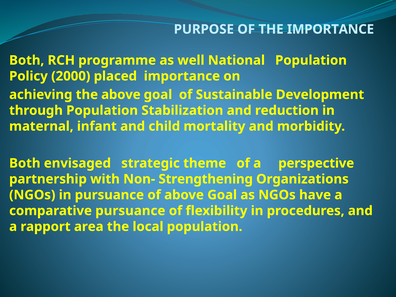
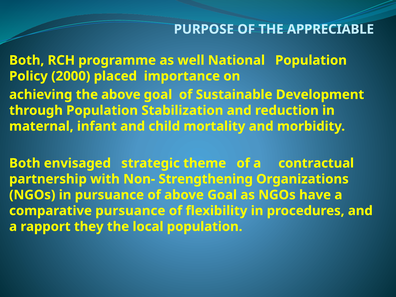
THE IMPORTANCE: IMPORTANCE -> APPRECIABLE
perspective: perspective -> contractual
area: area -> they
